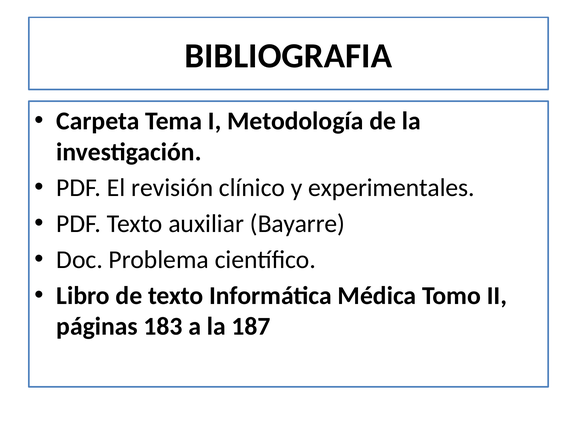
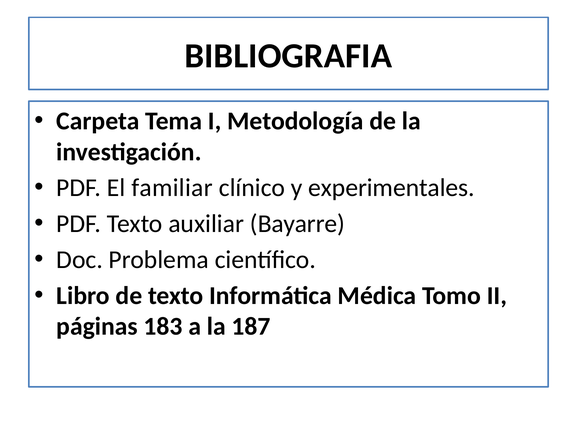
revisión: revisión -> familiar
